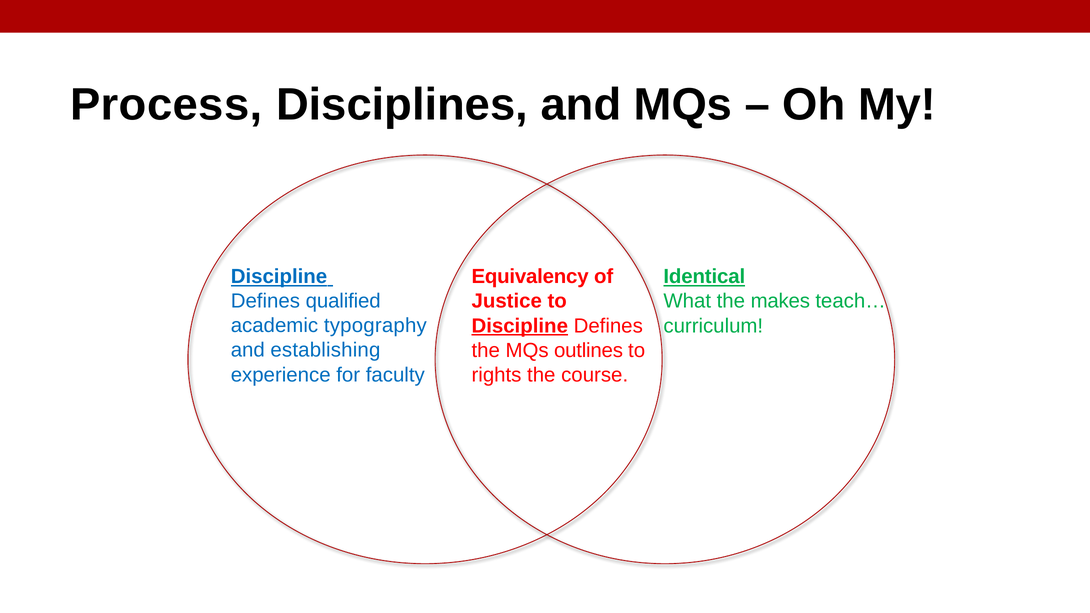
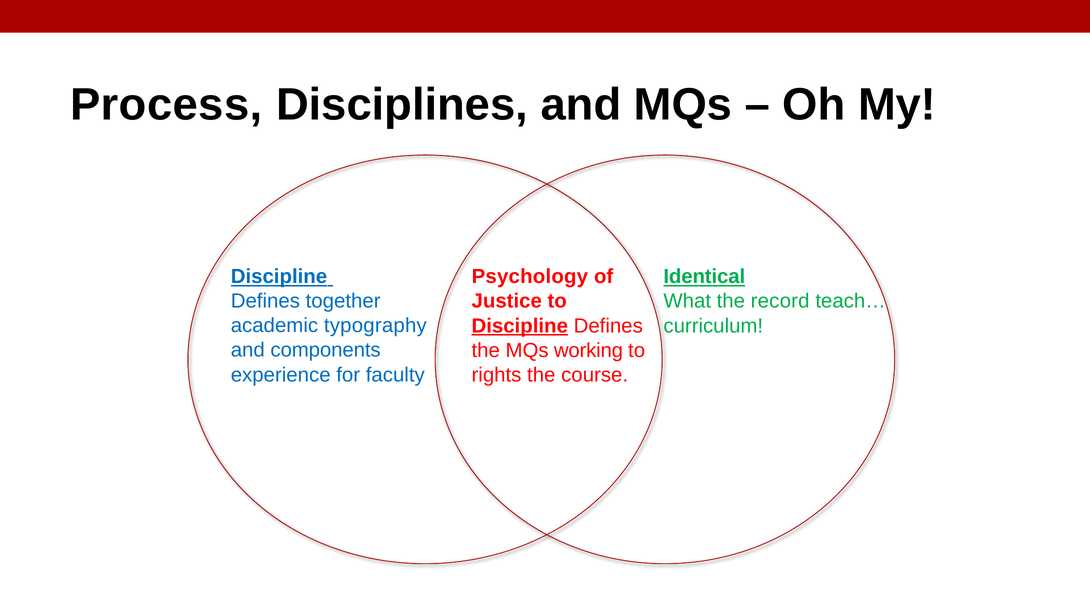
Equivalency: Equivalency -> Psychology
qualified: qualified -> together
makes: makes -> record
establishing: establishing -> components
outlines: outlines -> working
